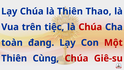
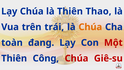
tiệc: tiệc -> trái
Chúa at (90, 27) colour: red -> orange
Cùng: Cùng -> Công
